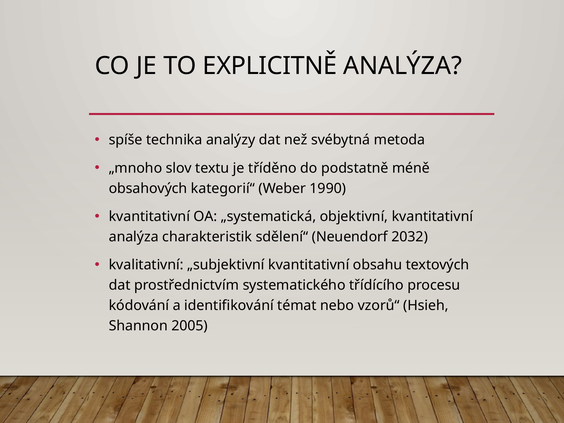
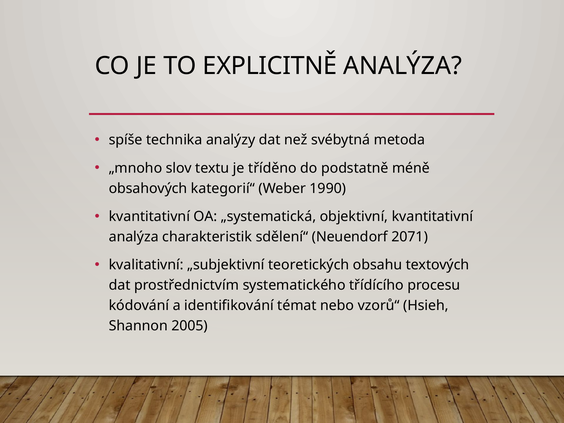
2032: 2032 -> 2071
„subjektivní kvantitativní: kvantitativní -> teoretických
